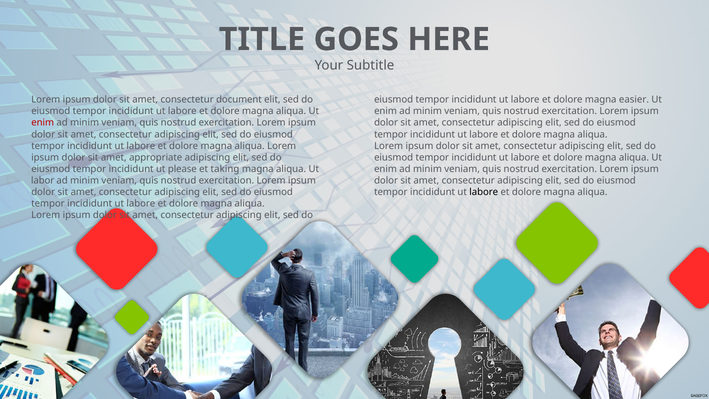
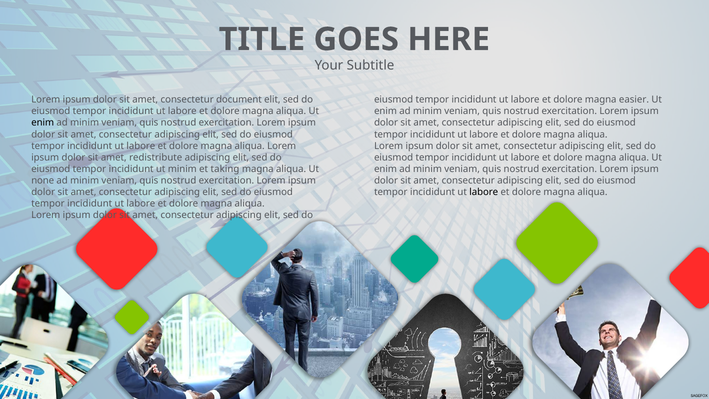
enim at (43, 123) colour: red -> black
appropriate: appropriate -> redistribute
ut please: please -> minim
labor: labor -> none
